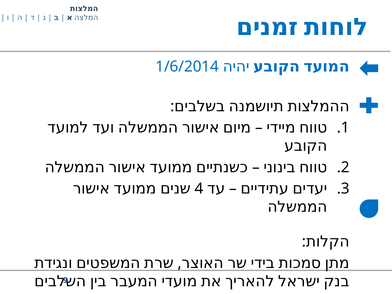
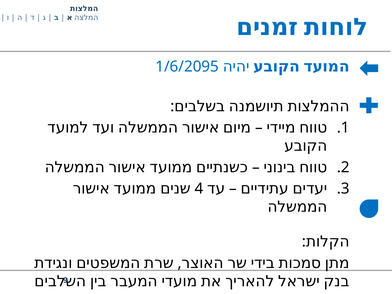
1/6/2014: 1/6/2014 -> 1/6/2095
